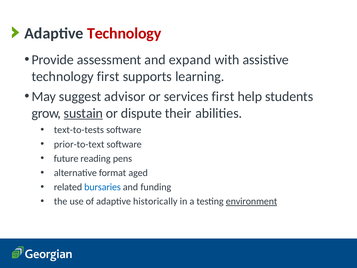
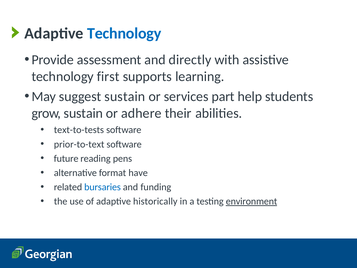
Technology at (124, 33) colour: red -> blue
expand: expand -> directly
suggest advisor: advisor -> sustain
services first: first -> part
sustain at (83, 113) underline: present -> none
dispute: dispute -> adhere
aged: aged -> have
